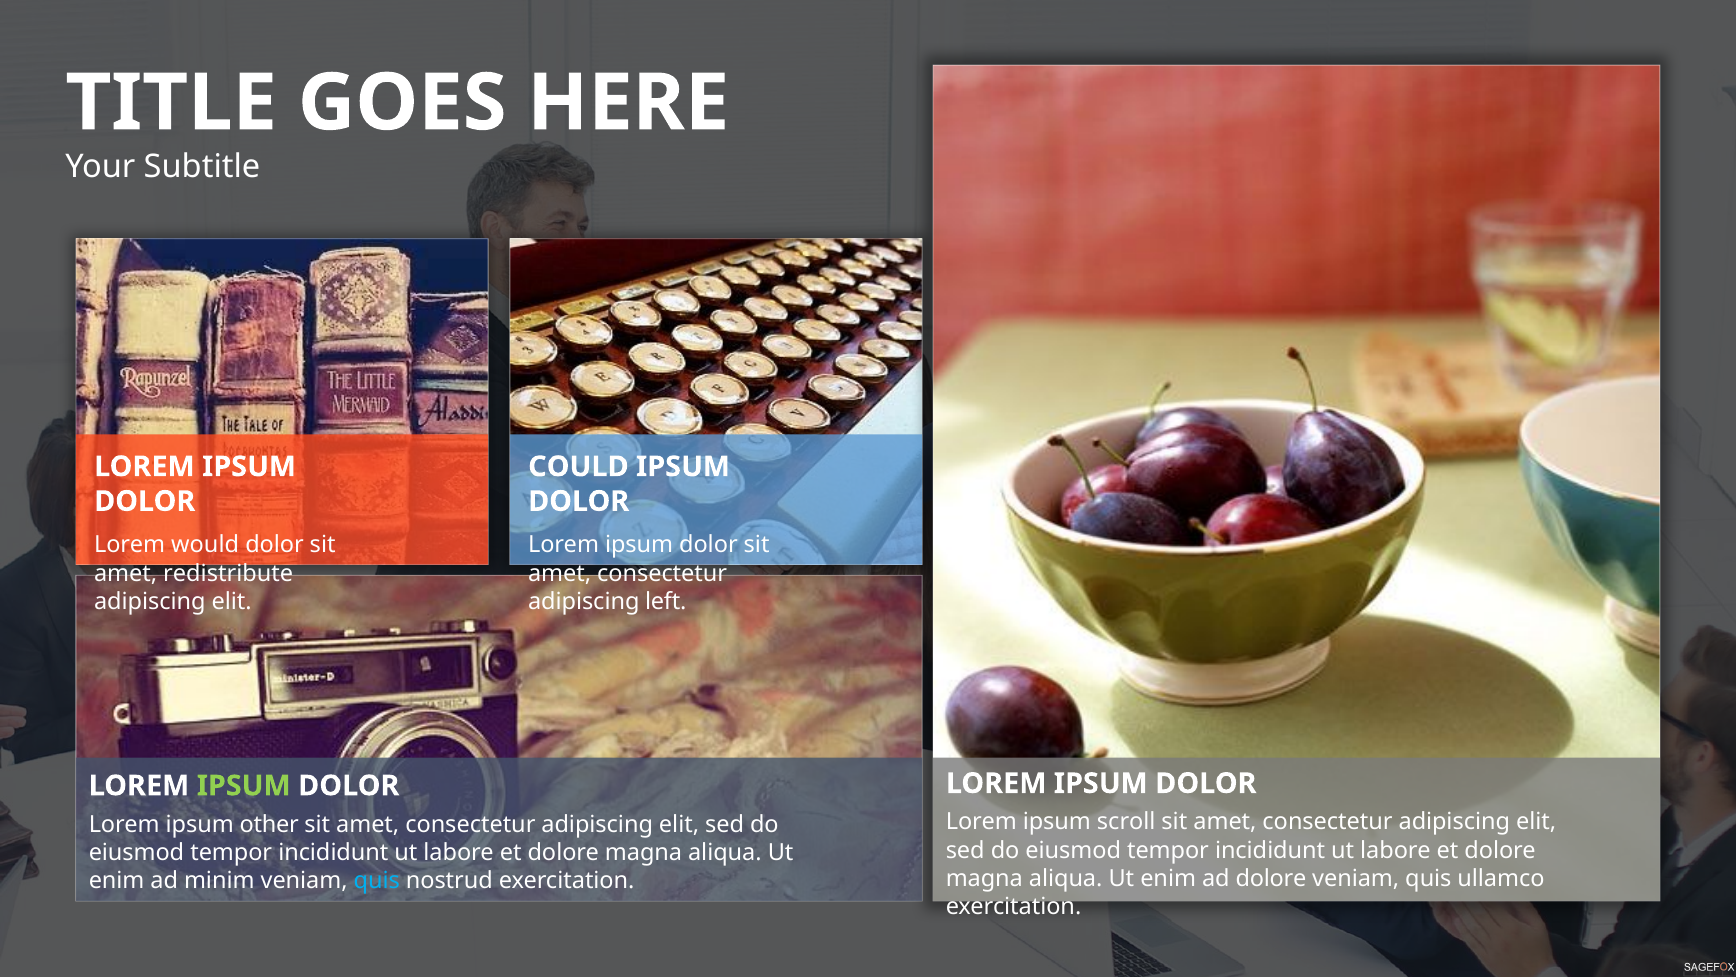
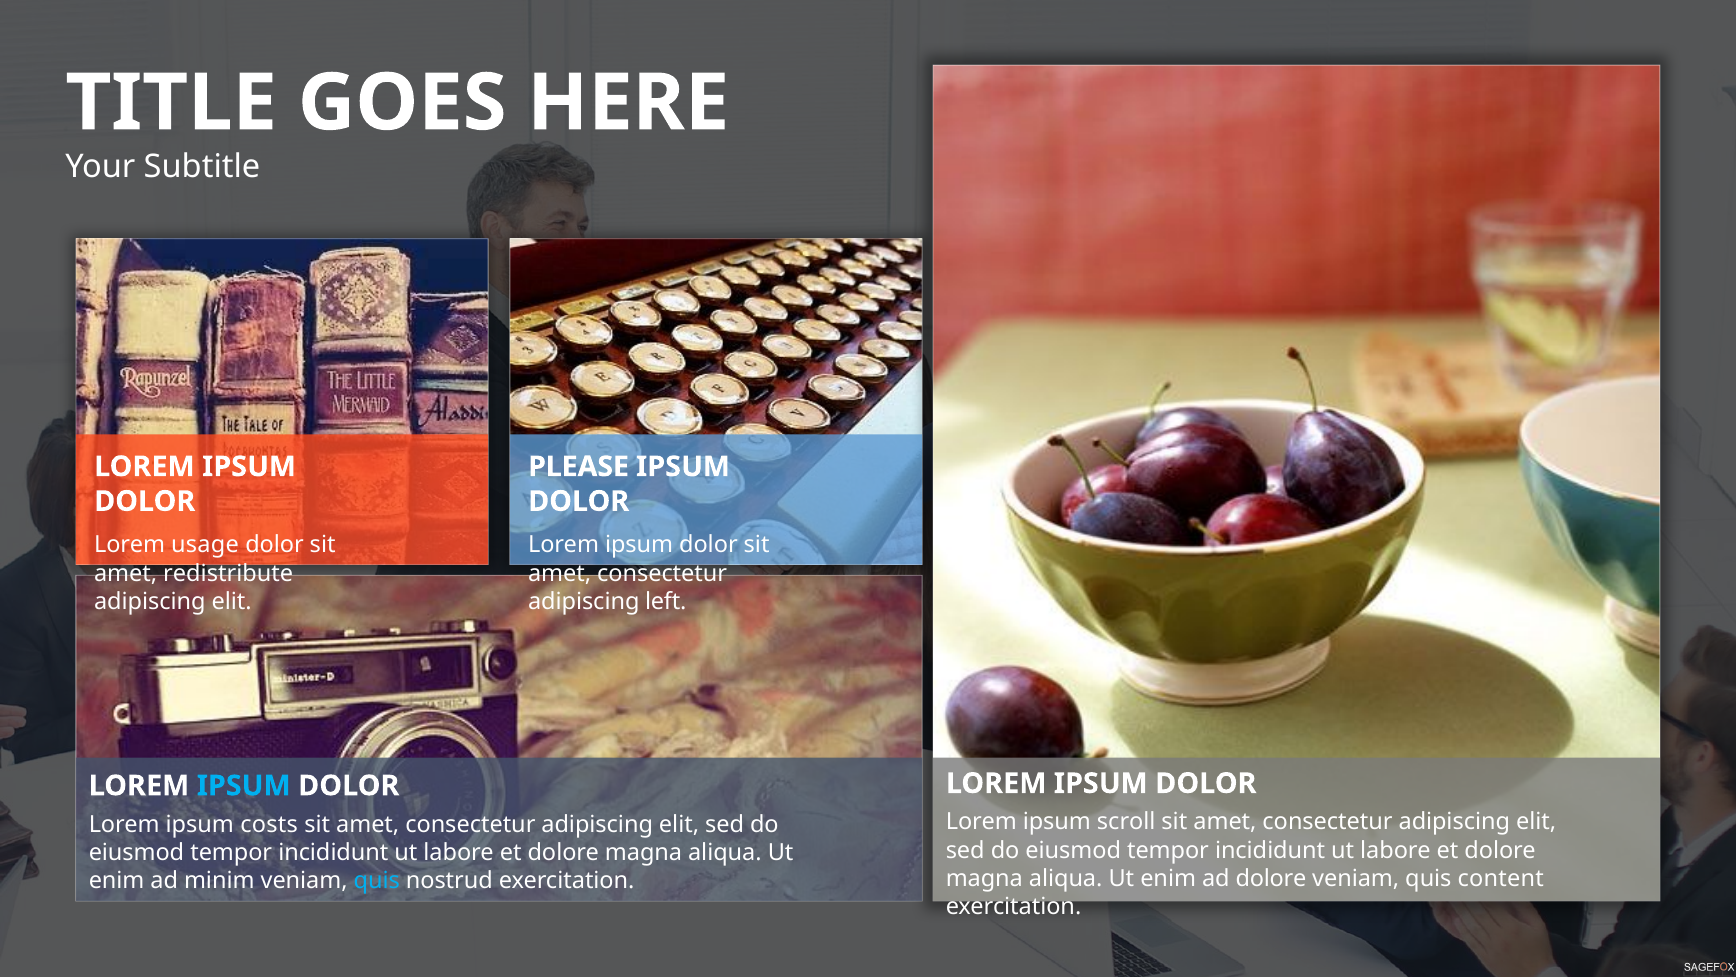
COULD: COULD -> PLEASE
would: would -> usage
IPSUM at (244, 785) colour: light green -> light blue
other: other -> costs
ullamco: ullamco -> content
